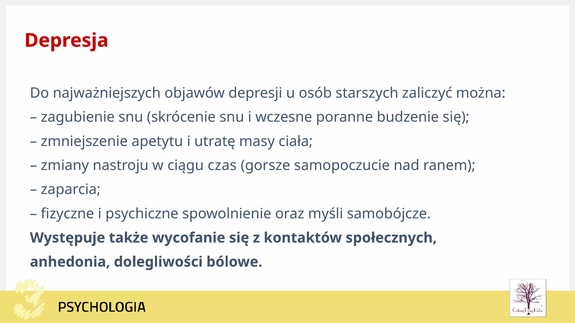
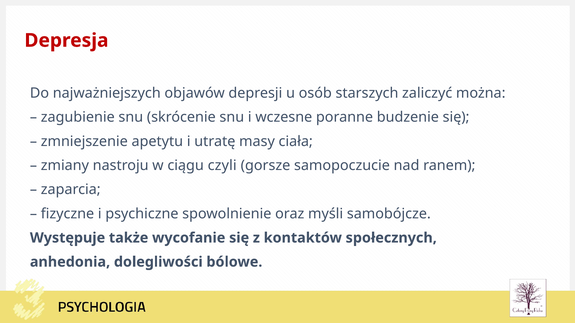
czas: czas -> czyli
